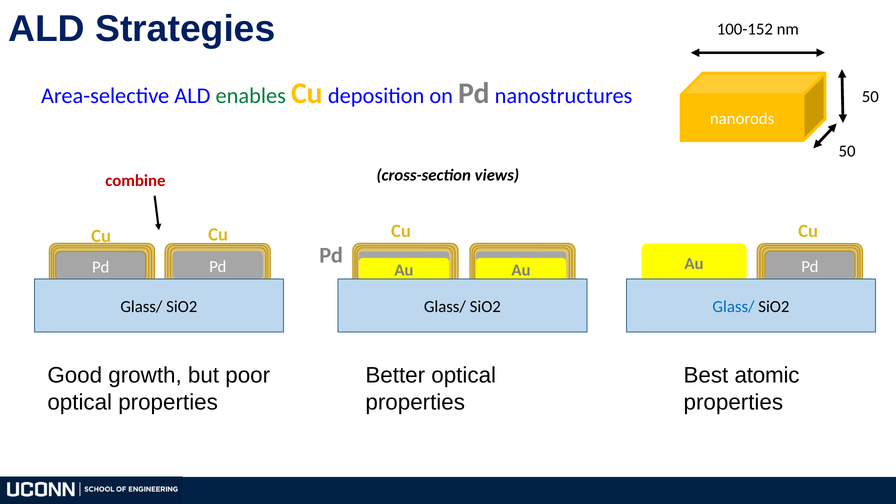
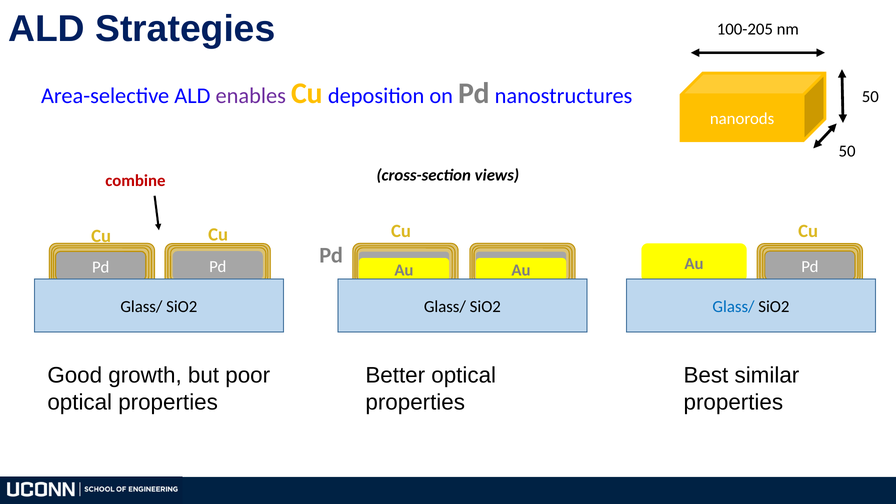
100-152: 100-152 -> 100-205
enables colour: green -> purple
atomic: atomic -> similar
